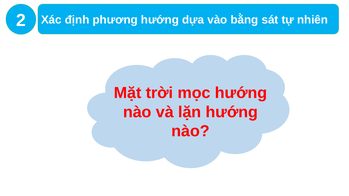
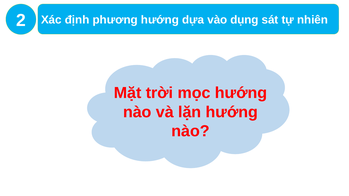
bằng: bằng -> dụng
